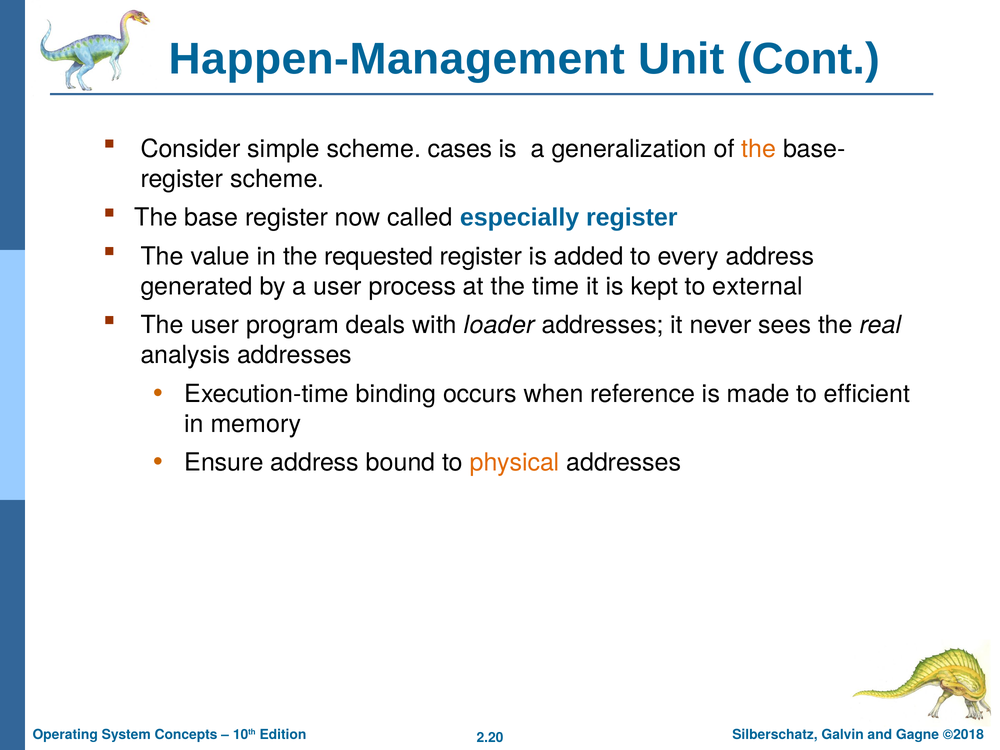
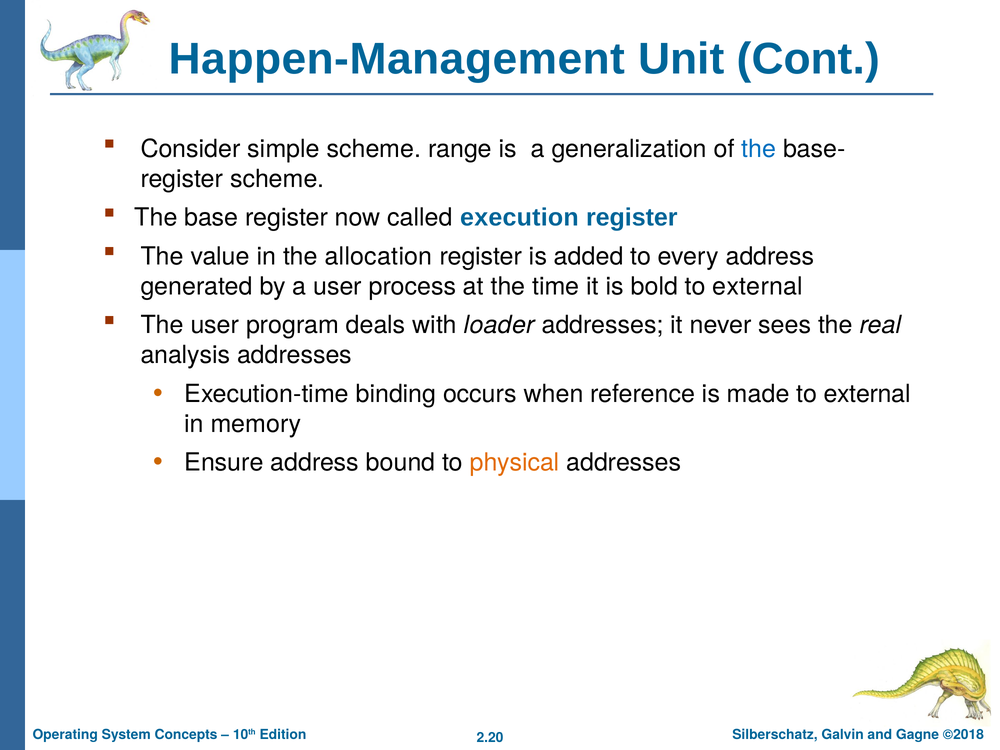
cases: cases -> range
the at (759, 149) colour: orange -> blue
especially: especially -> execution
requested: requested -> allocation
kept: kept -> bold
made to efficient: efficient -> external
